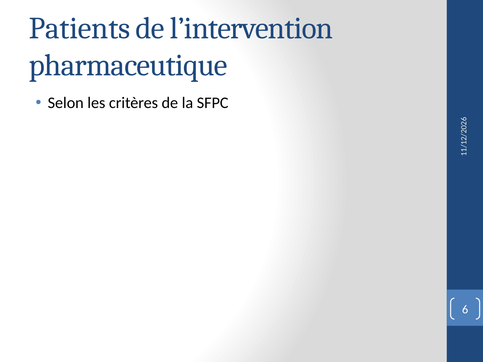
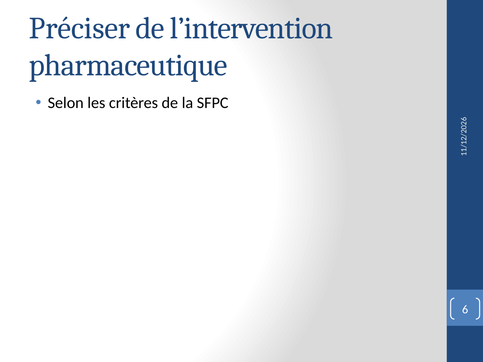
Patients: Patients -> Préciser
